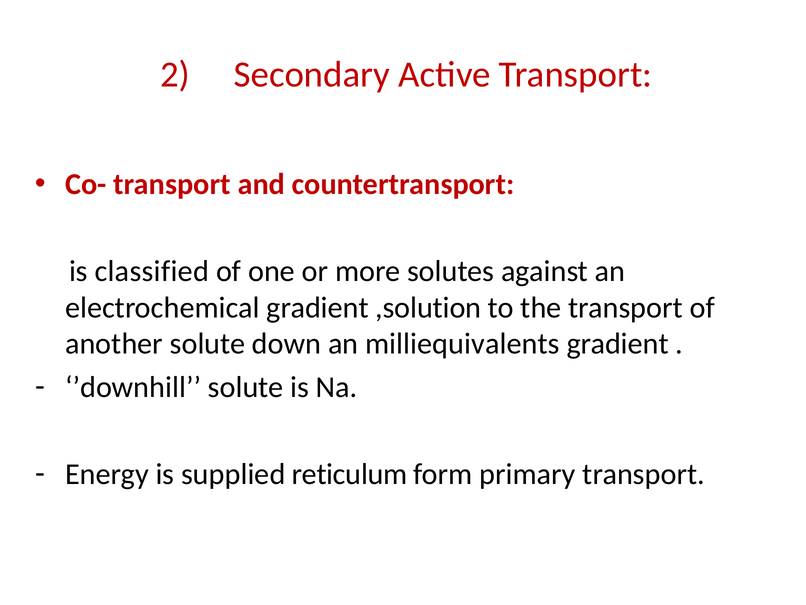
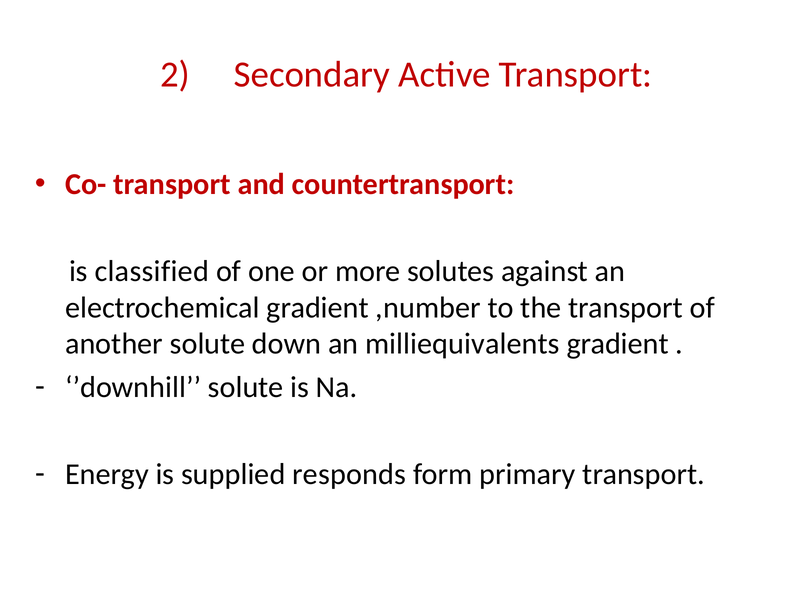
,solution: ,solution -> ,number
reticulum: reticulum -> responds
